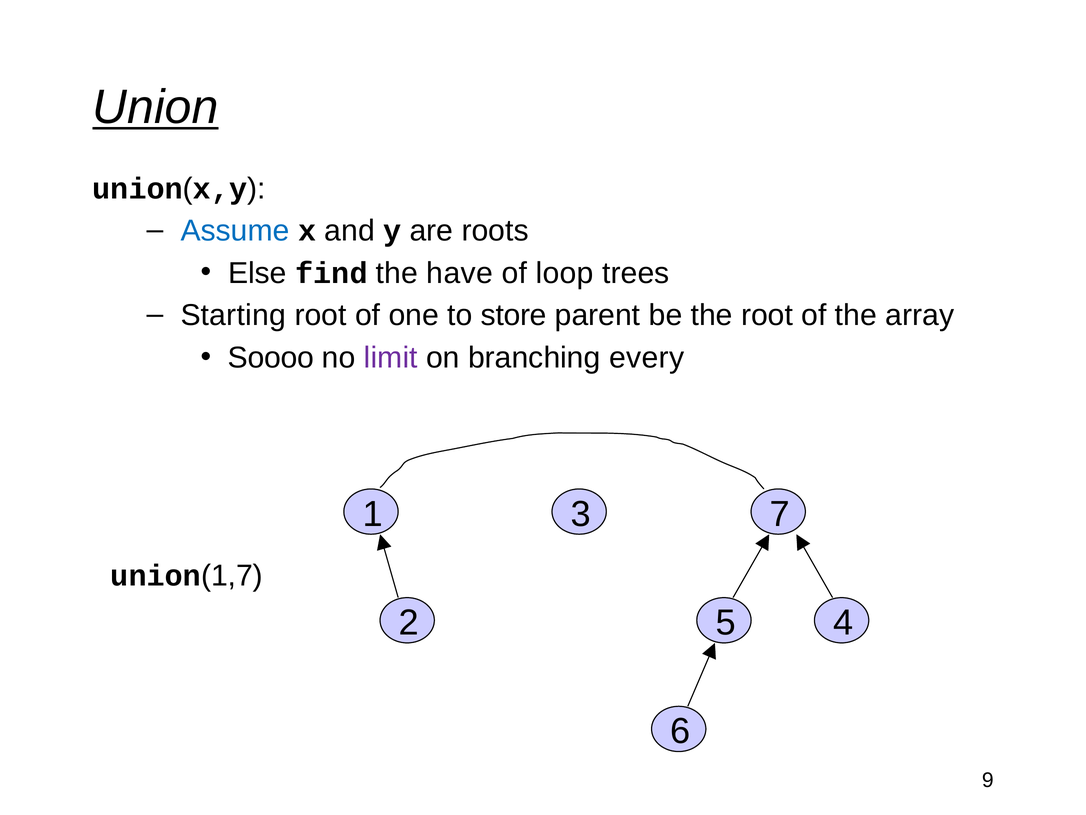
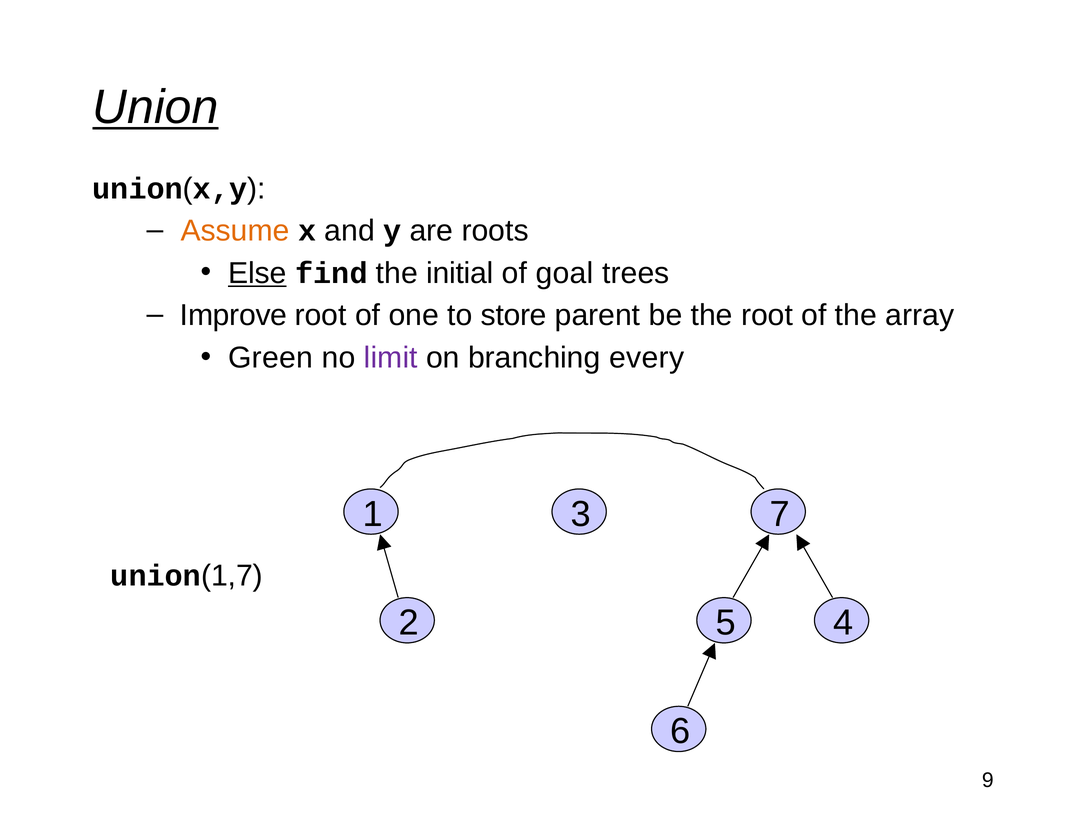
Assume colour: blue -> orange
Else underline: none -> present
have: have -> initial
loop: loop -> goal
Starting: Starting -> Improve
Soooo: Soooo -> Green
